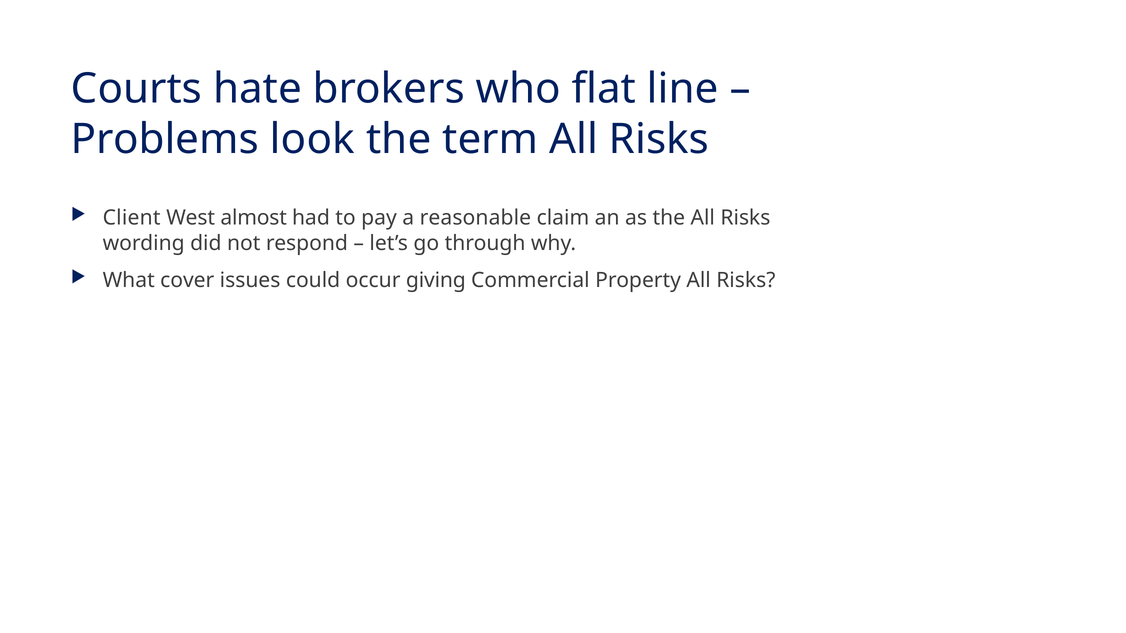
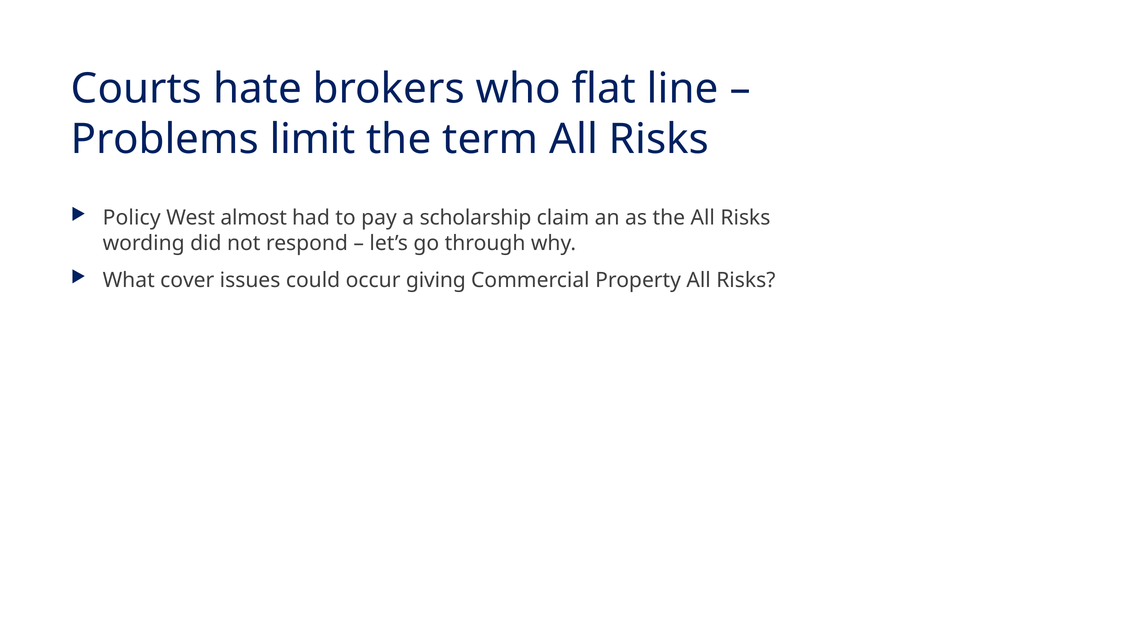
look: look -> limit
Client: Client -> Policy
reasonable: reasonable -> scholarship
